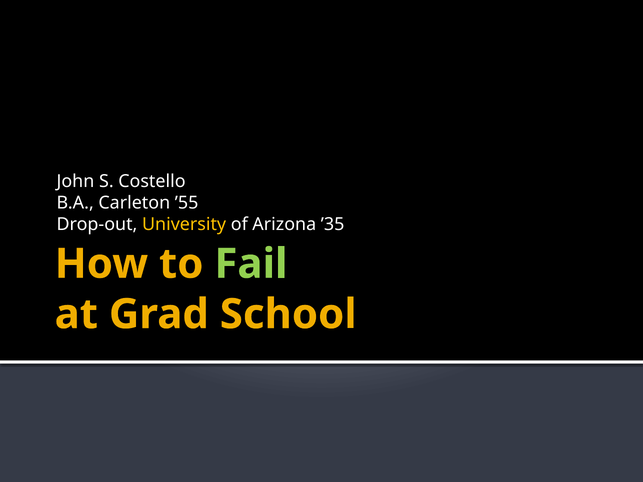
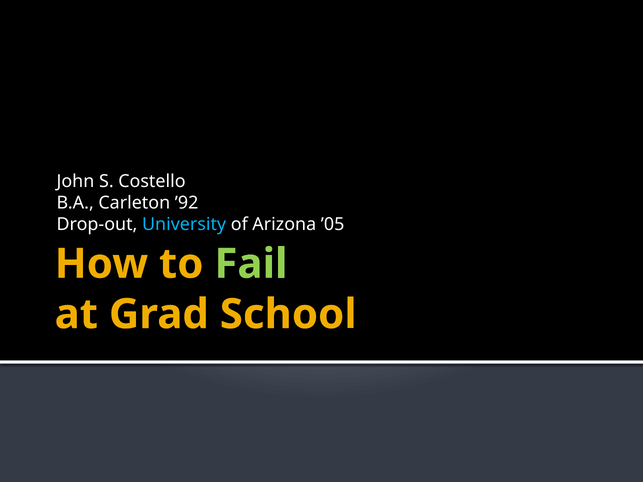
’55: ’55 -> ’92
University colour: yellow -> light blue
’35: ’35 -> ’05
